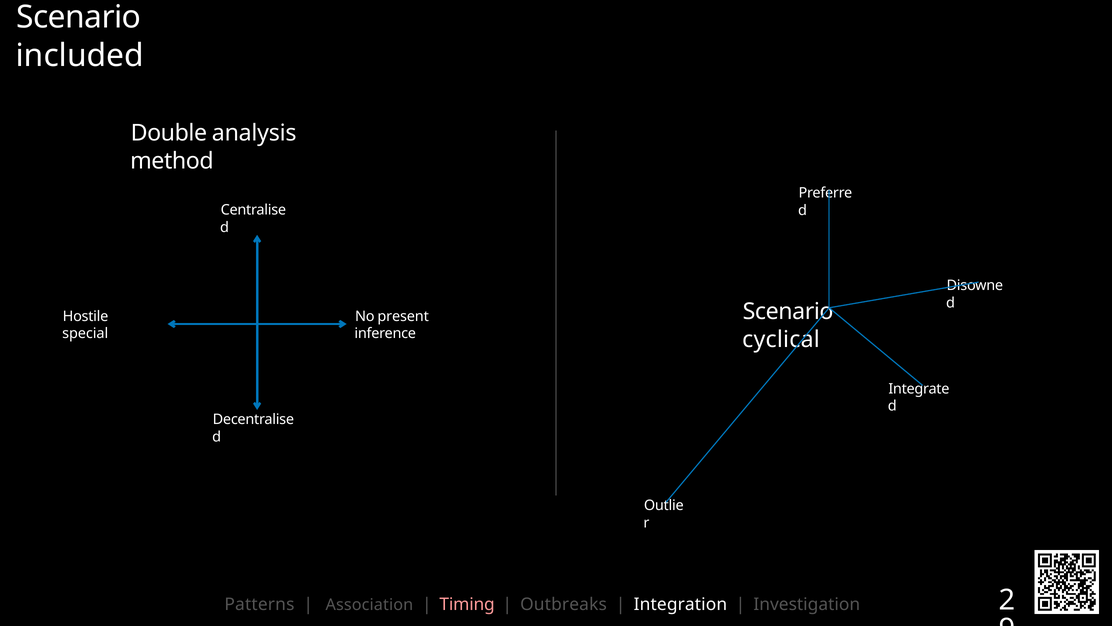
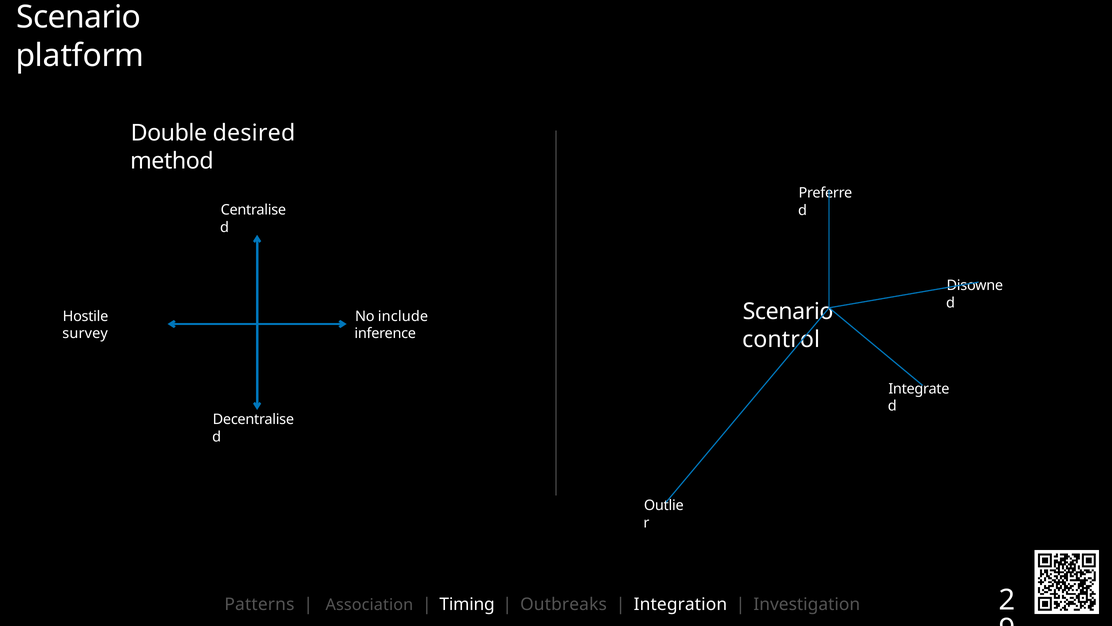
included: included -> platform
analysis: analysis -> desired
present: present -> include
special: special -> survey
cyclical: cyclical -> control
Timing colour: pink -> white
